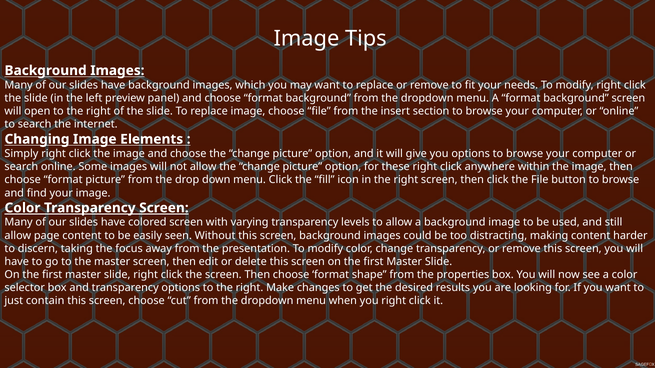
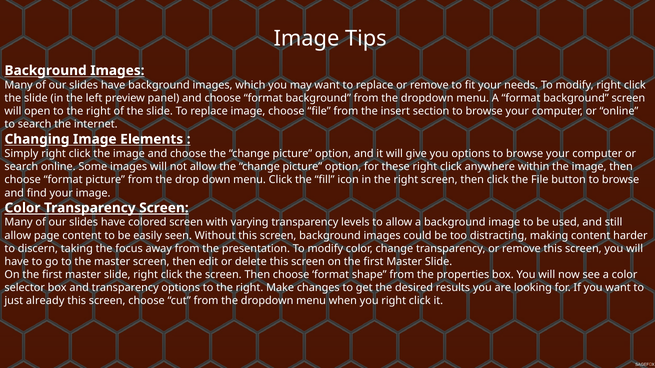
contain: contain -> already
